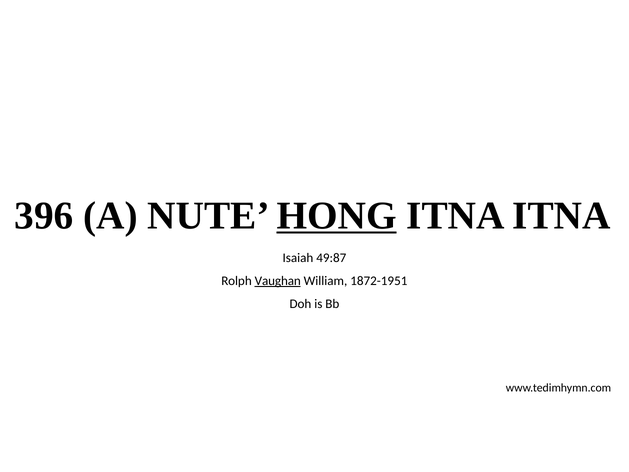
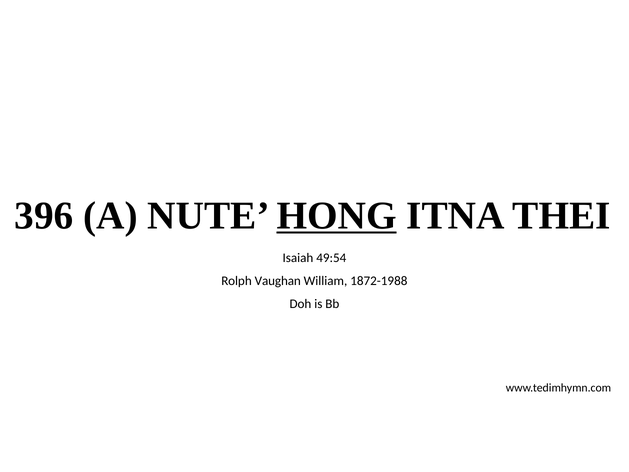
ITNA ITNA: ITNA -> THEI
49:87: 49:87 -> 49:54
Vaughan underline: present -> none
1872-1951: 1872-1951 -> 1872-1988
